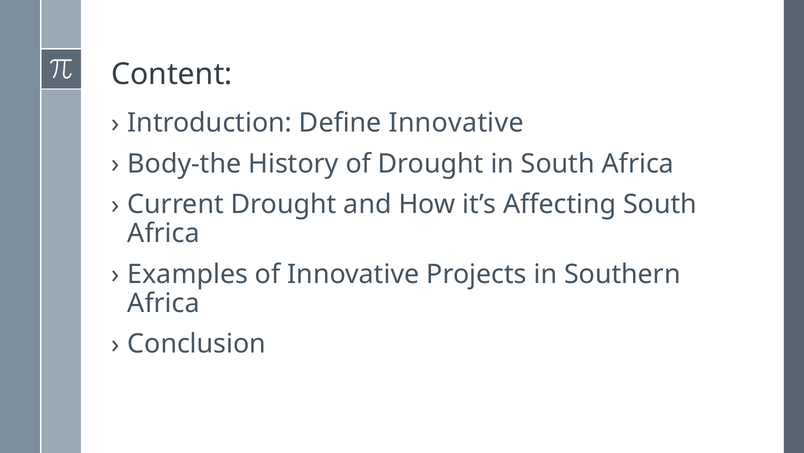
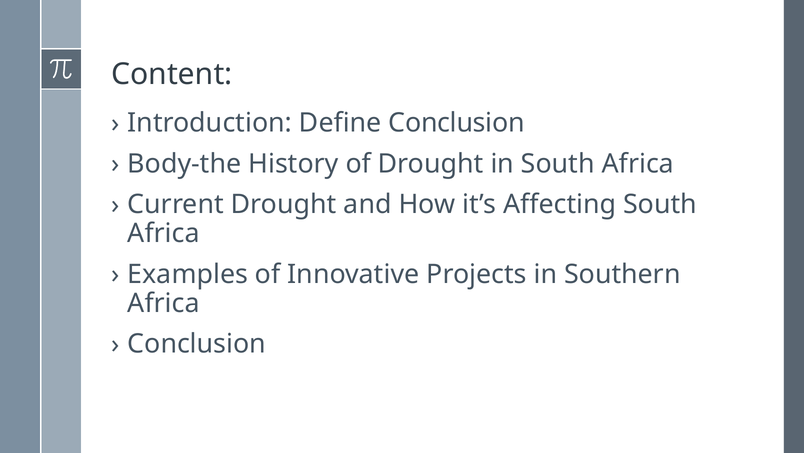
Define Innovative: Innovative -> Conclusion
